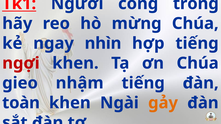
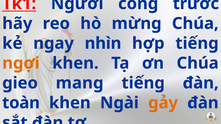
trông: trông -> trước
ngợi colour: red -> orange
nhậm: nhậm -> mang
